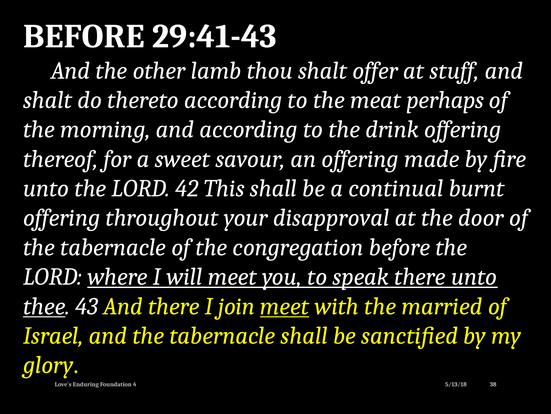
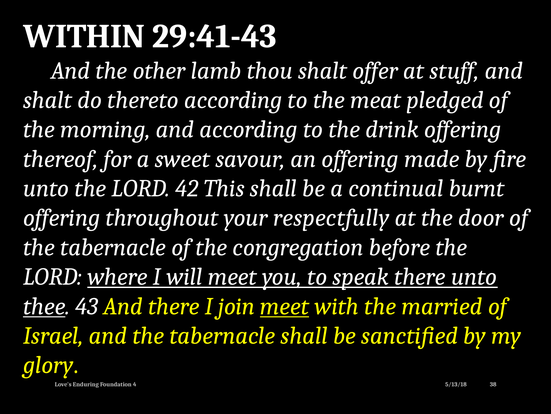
BEFORE at (84, 36): BEFORE -> WITHIN
perhaps: perhaps -> pledged
disapproval: disapproval -> respectfully
